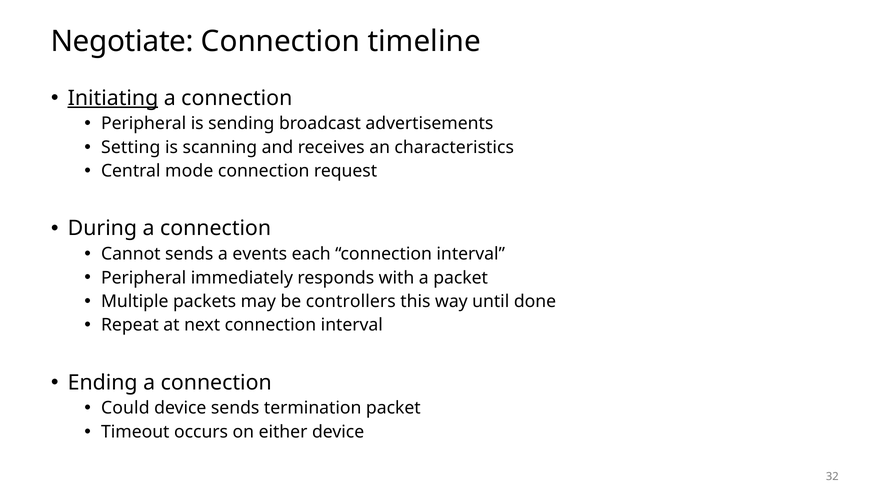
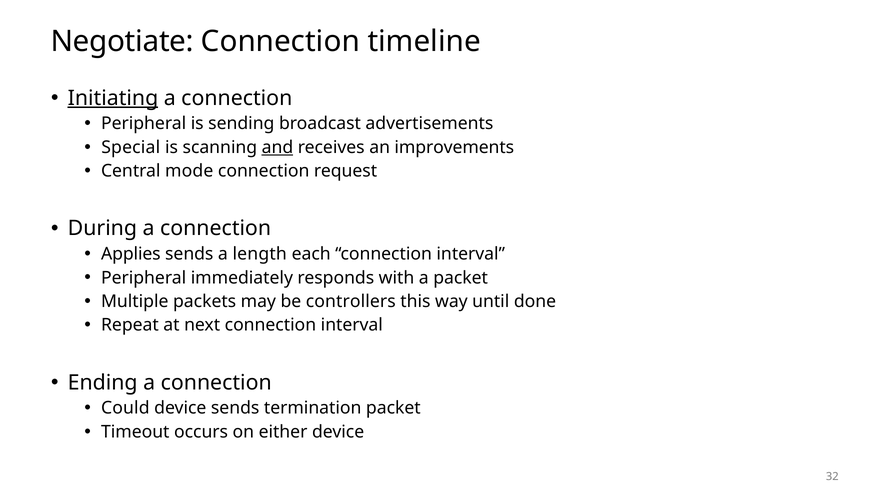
Setting: Setting -> Special
and underline: none -> present
characteristics: characteristics -> improvements
Cannot: Cannot -> Applies
events: events -> length
